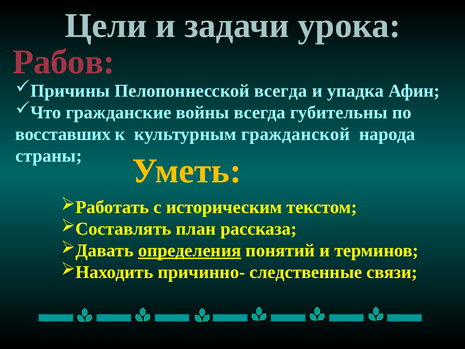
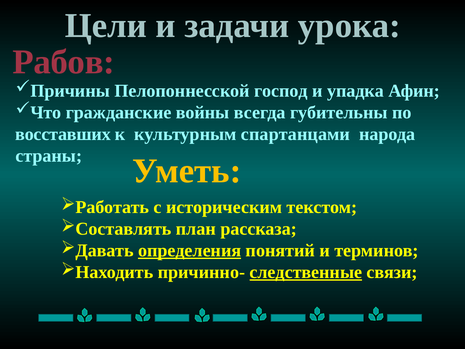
Пелопоннесской всегда: всегда -> господ
гражданской: гражданской -> спартанцами
следственные underline: none -> present
